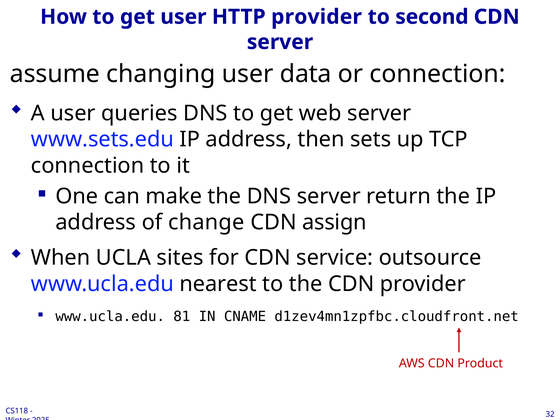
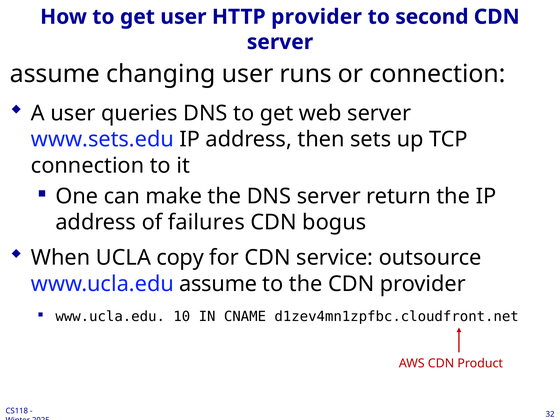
data: data -> runs
change: change -> failures
assign: assign -> bogus
sites: sites -> copy
www.ucla.edu nearest: nearest -> assume
81: 81 -> 10
